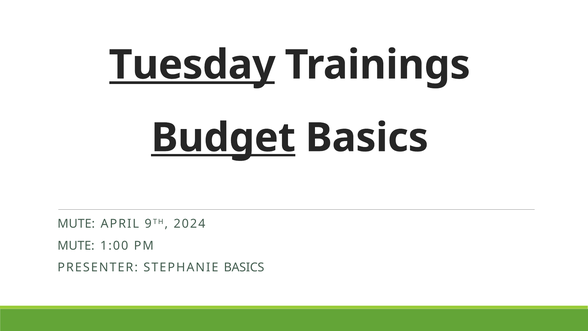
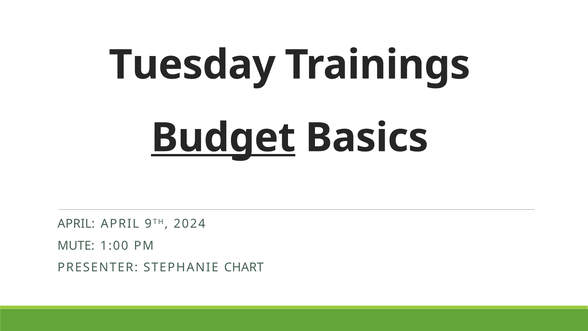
Tuesday underline: present -> none
MUTE at (76, 224): MUTE -> APRIL
STEPHANIE BASICS: BASICS -> CHART
